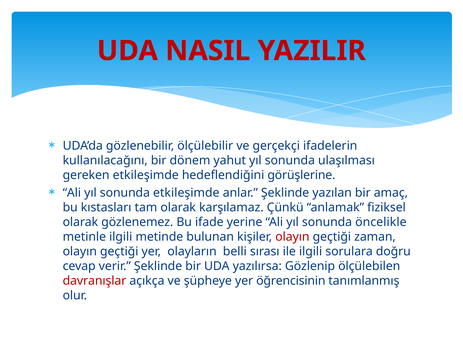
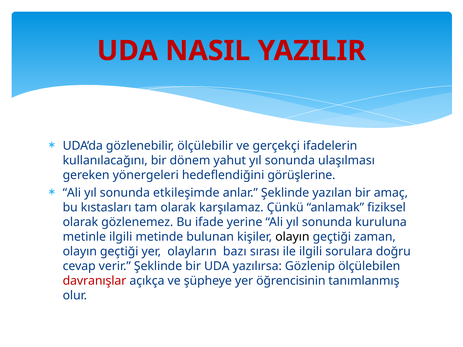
gereken etkileşimde: etkileşimde -> yönergeleri
öncelikle: öncelikle -> kuruluna
olayın at (292, 237) colour: red -> black
belli: belli -> bazı
